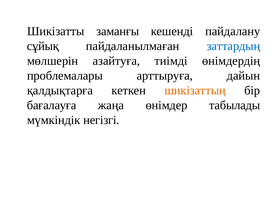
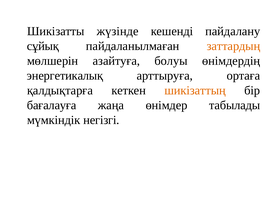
заманғы: заманғы -> жүзінде
заттардың colour: blue -> orange
тиімді: тиімді -> болуы
проблемалары: проблемалары -> энергетикалық
дайын: дайын -> ортаға
